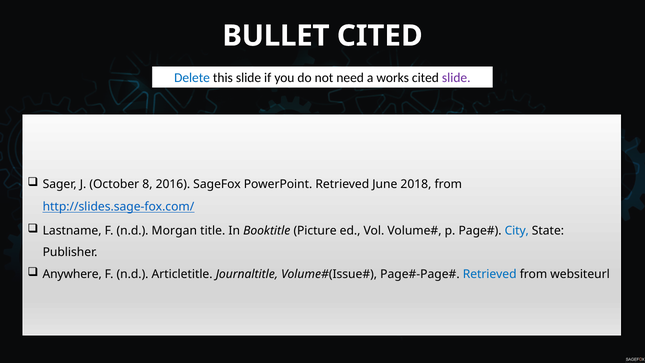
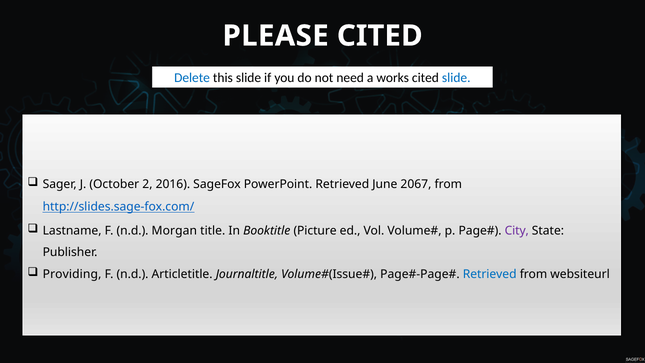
BULLET: BULLET -> PLEASE
slide at (456, 78) colour: purple -> blue
8: 8 -> 2
2018: 2018 -> 2067
City colour: blue -> purple
Anywhere: Anywhere -> Providing
